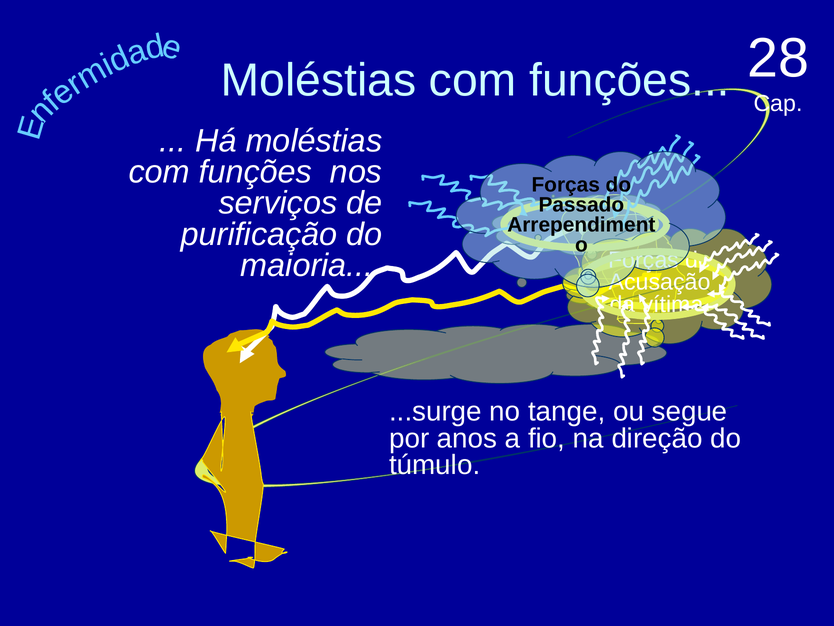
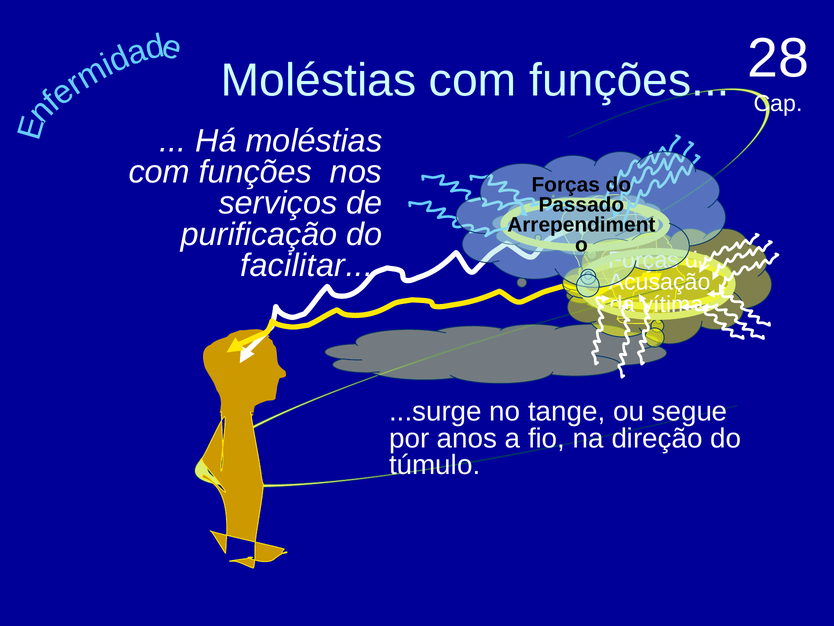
maioria: maioria -> facilitar
